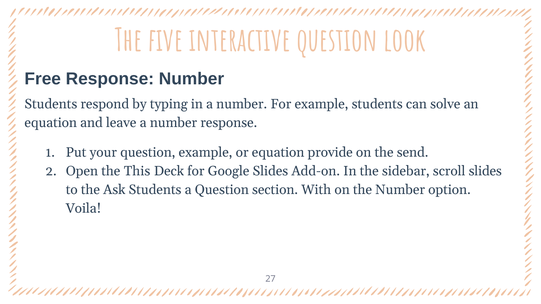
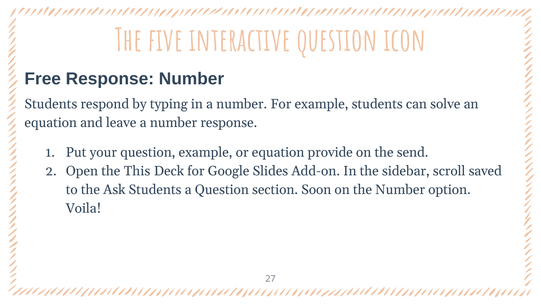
look: look -> icon
scroll slides: slides -> saved
With: With -> Soon
